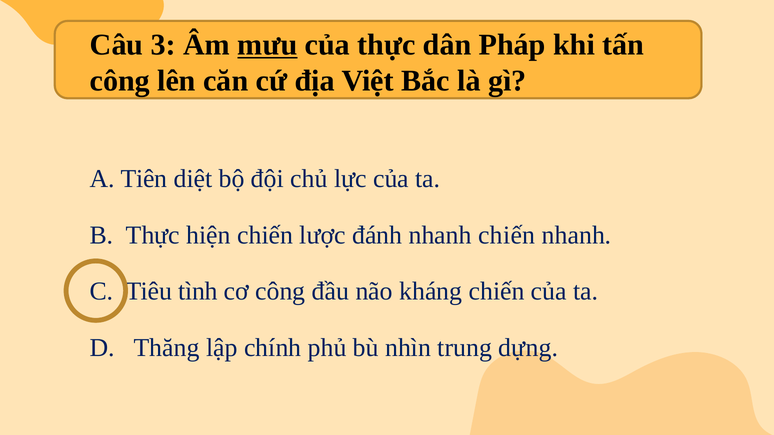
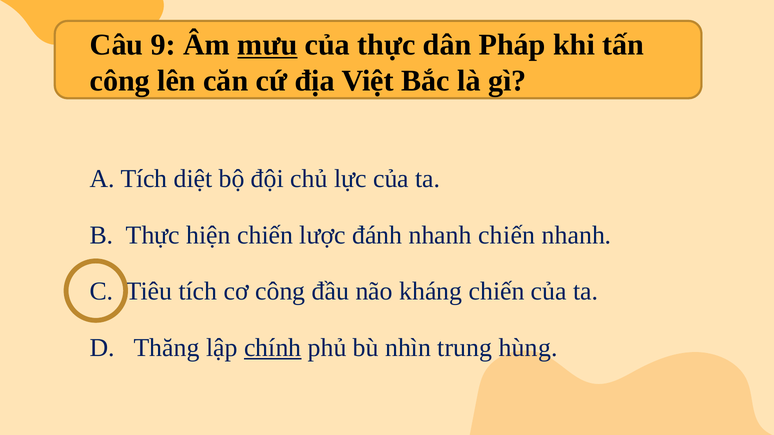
3: 3 -> 9
A Tiên: Tiên -> Tích
Tiêu tình: tình -> tích
chính underline: none -> present
dựng: dựng -> hùng
